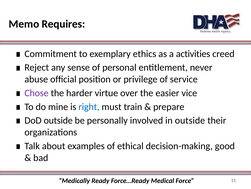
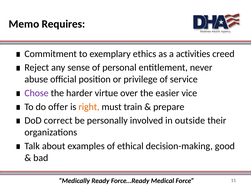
mine: mine -> offer
right colour: blue -> orange
DoD outside: outside -> correct
